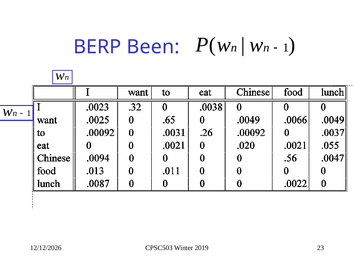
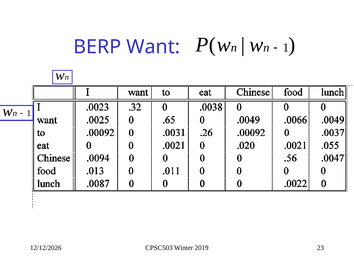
Been: Been -> Want
